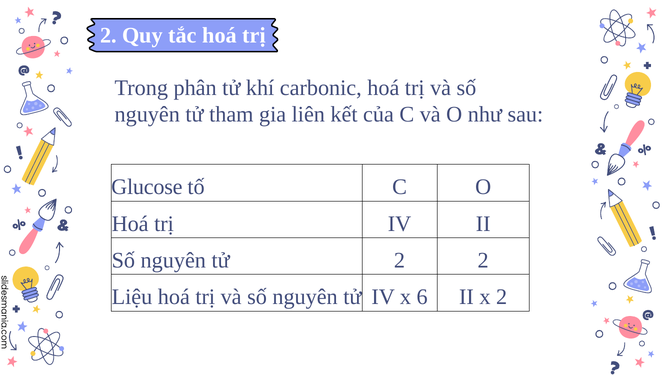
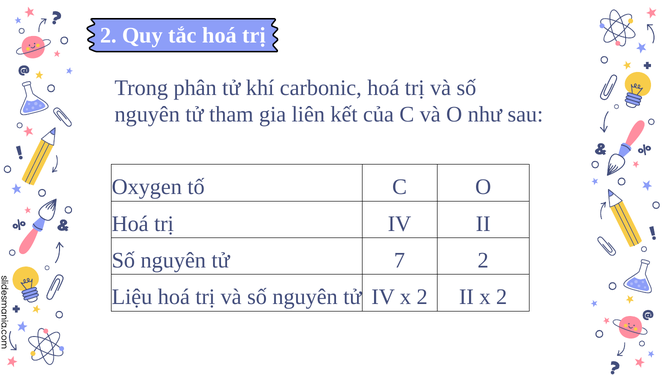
Glucose: Glucose -> Oxygen
tử 2: 2 -> 7
IV x 6: 6 -> 2
